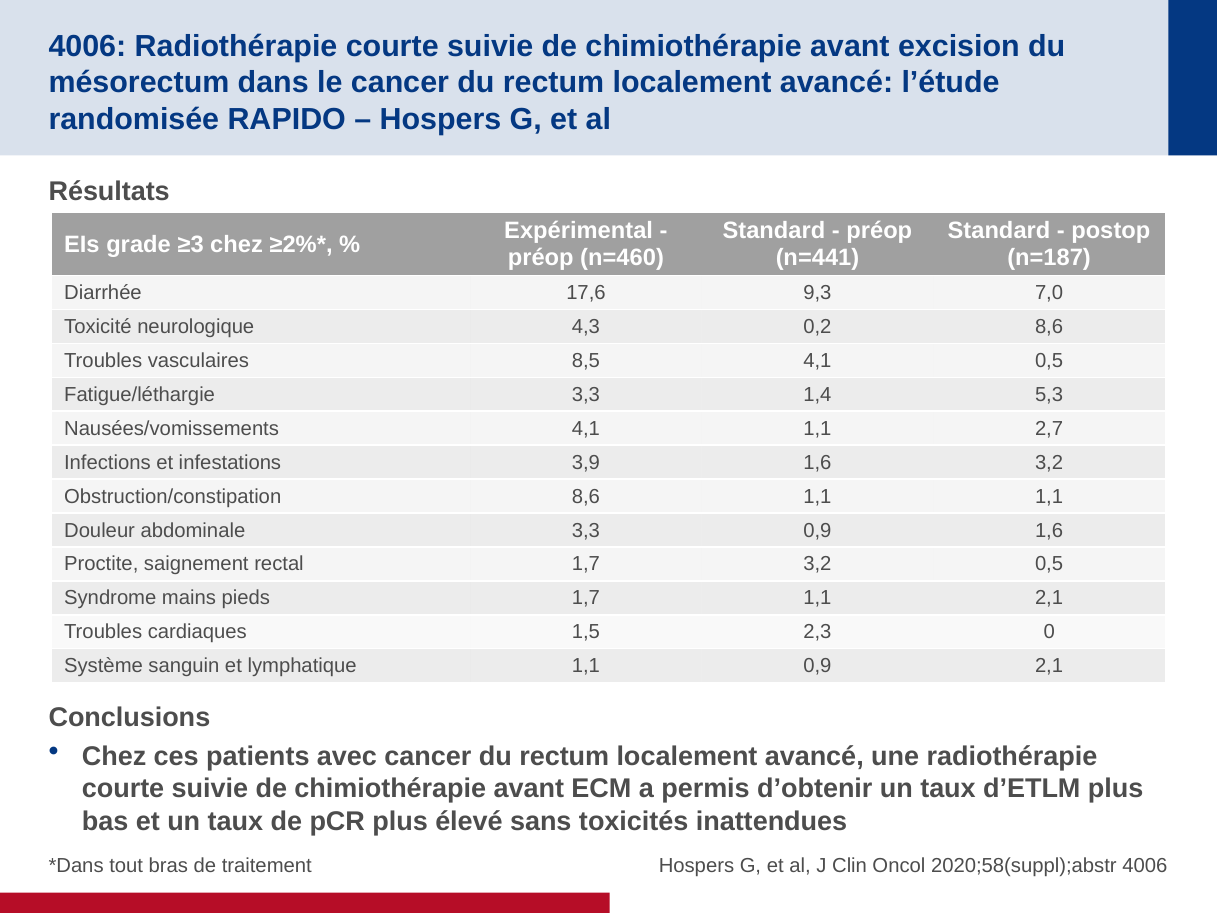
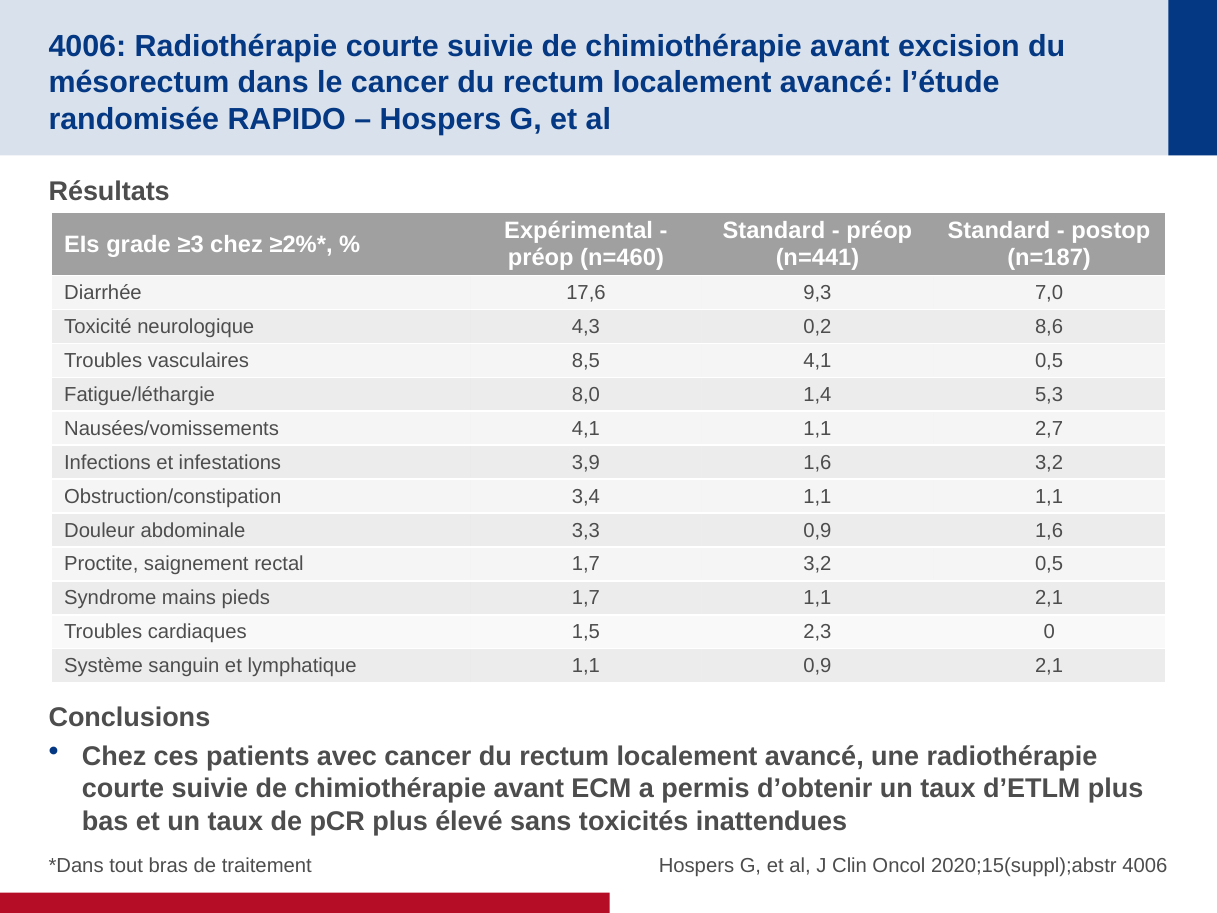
Fatigue/léthargie 3,3: 3,3 -> 8,0
Obstruction/constipation 8,6: 8,6 -> 3,4
2020;58(suppl);abstr: 2020;58(suppl);abstr -> 2020;15(suppl);abstr
